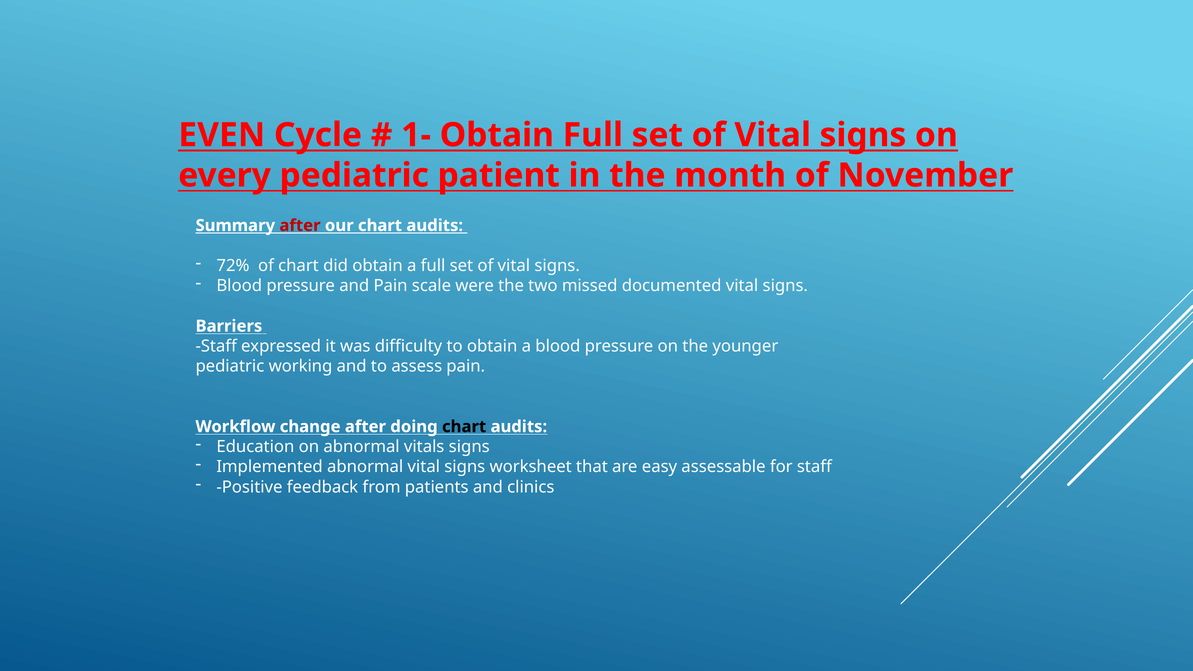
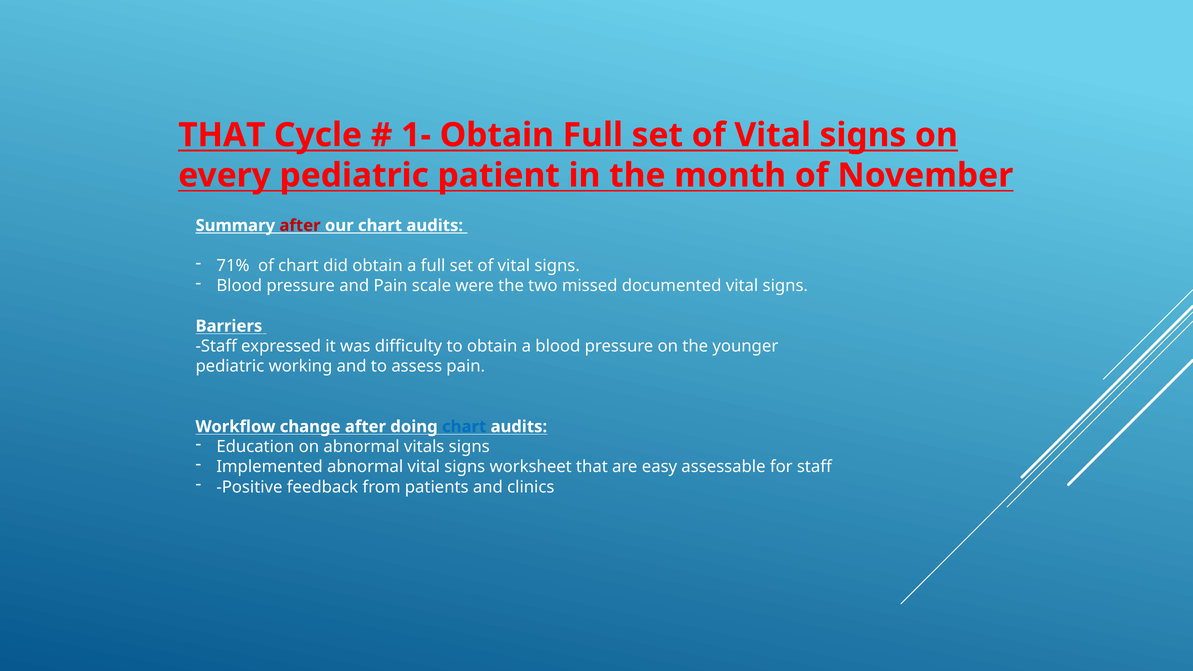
EVEN at (222, 135): EVEN -> THAT
72%: 72% -> 71%
chart at (464, 427) colour: black -> blue
